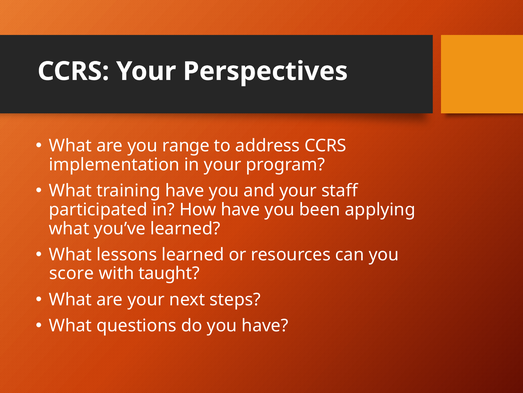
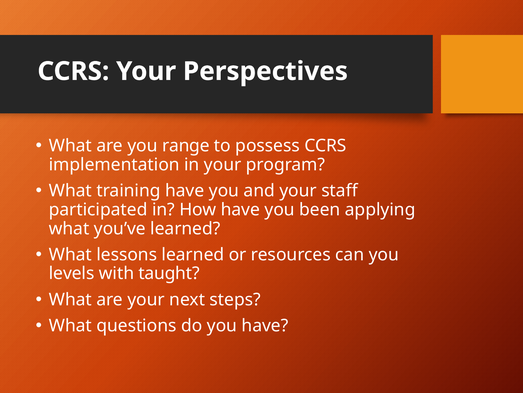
address: address -> possess
score: score -> levels
